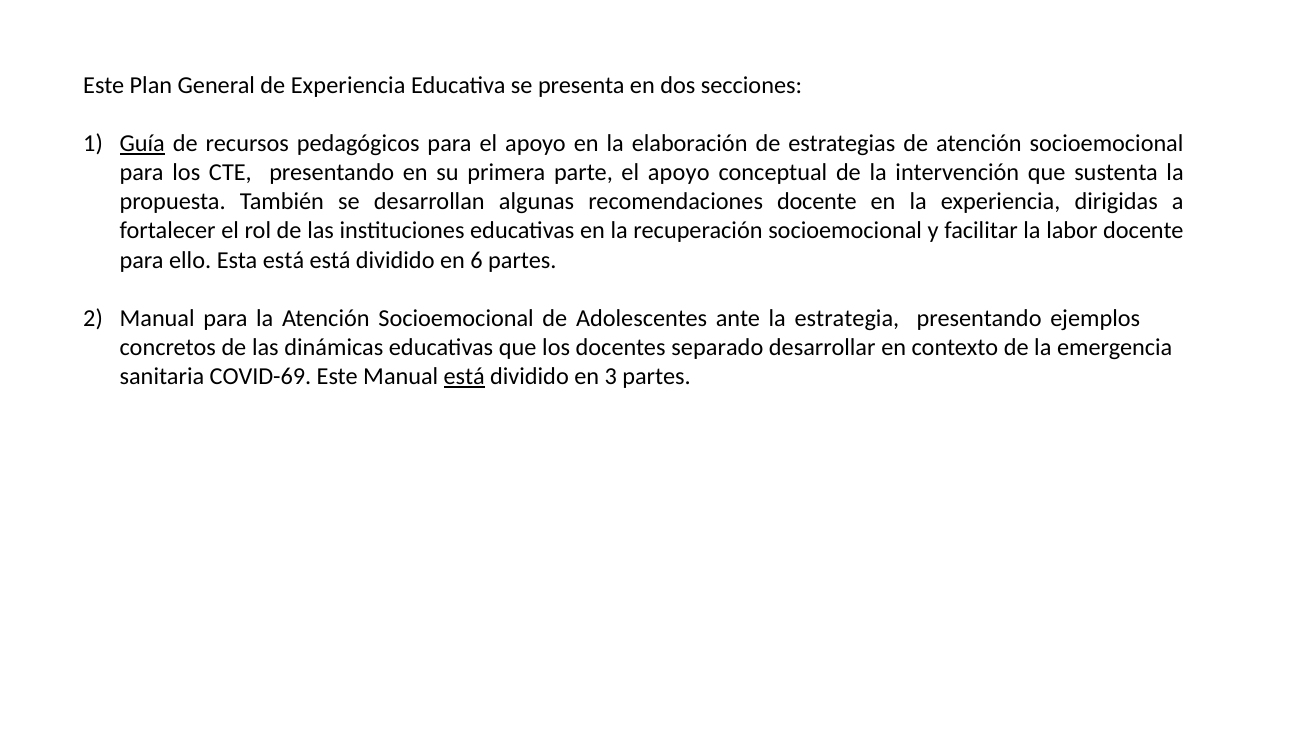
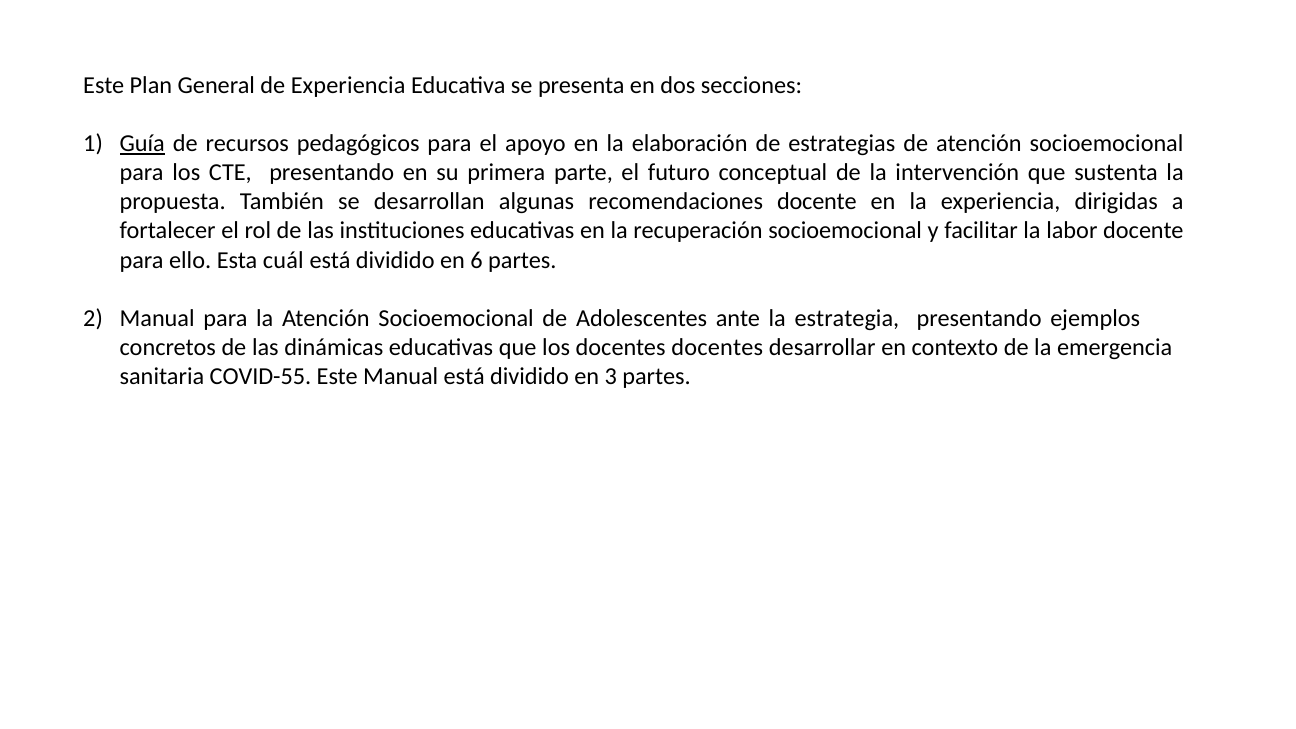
parte el apoyo: apoyo -> futuro
Esta está: está -> cuál
docentes separado: separado -> docentes
COVID-69: COVID-69 -> COVID-55
está at (464, 377) underline: present -> none
